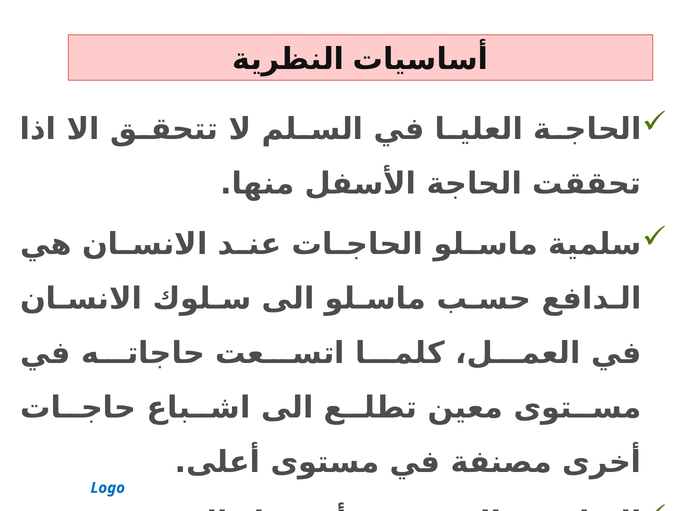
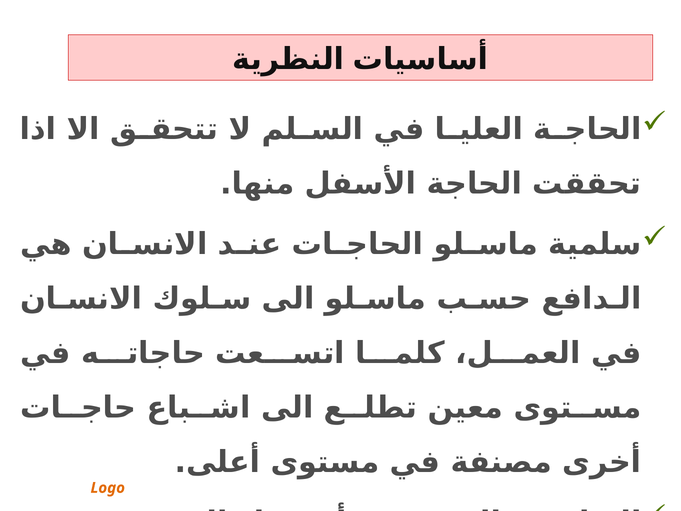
Logo colour: blue -> orange
